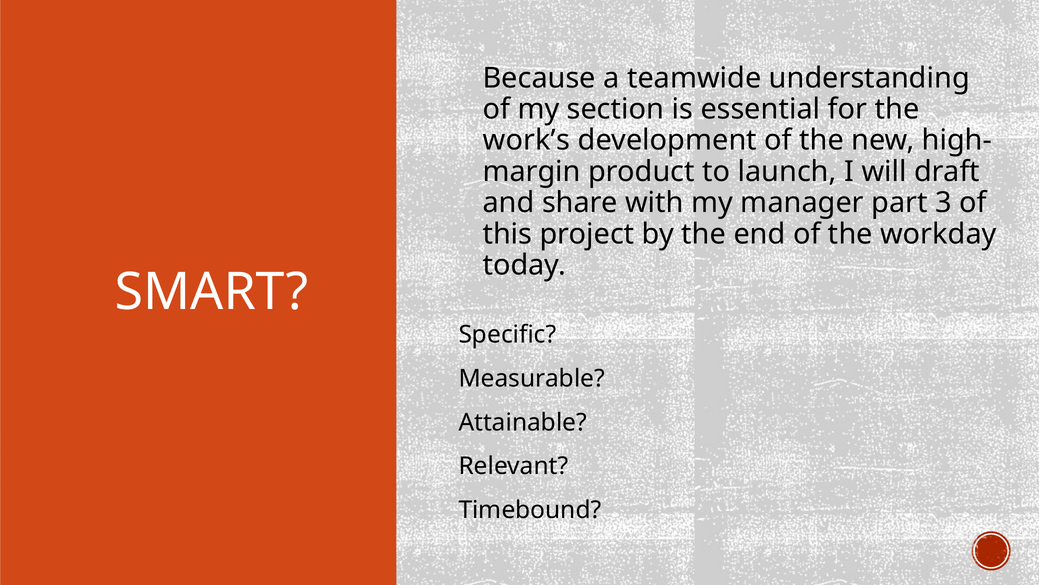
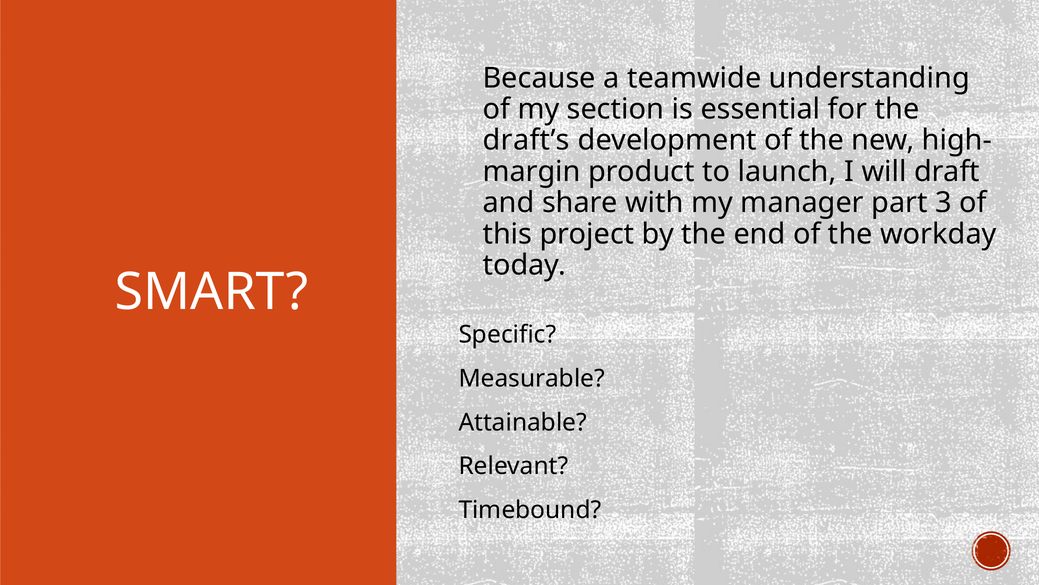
work’s: work’s -> draft’s
